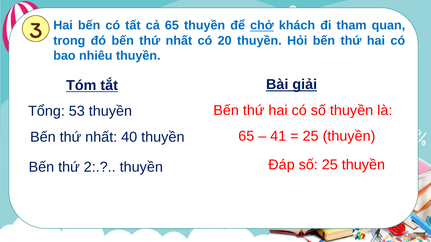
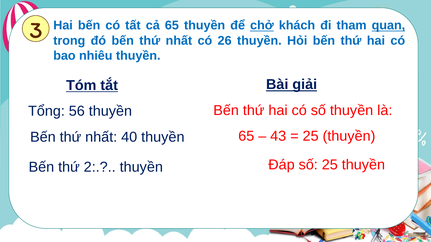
quan underline: none -> present
20: 20 -> 26
53: 53 -> 56
41: 41 -> 43
